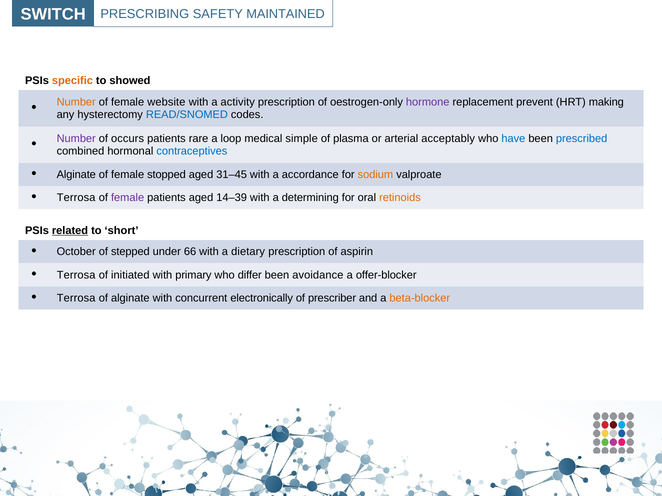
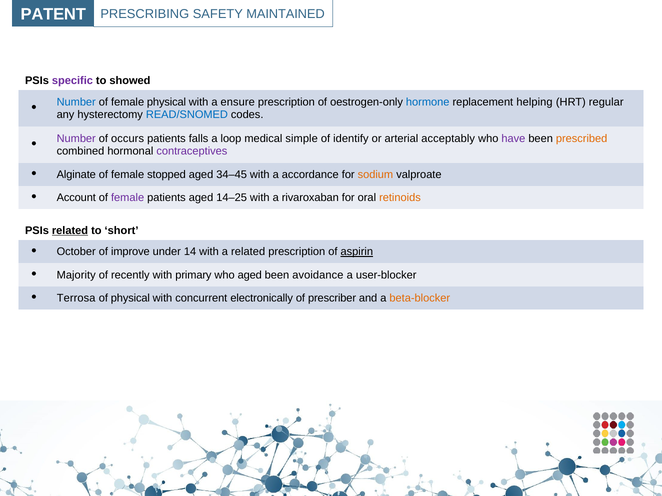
SWITCH: SWITCH -> PATENT
specific colour: orange -> purple
Number at (76, 102) colour: orange -> blue
female website: website -> physical
activity: activity -> ensure
hormone colour: purple -> blue
prevent: prevent -> helping
making: making -> regular
rare: rare -> falls
plasma: plasma -> identify
have colour: blue -> purple
prescribed colour: blue -> orange
contraceptives colour: blue -> purple
31–45: 31–45 -> 34–45
Terrosa at (76, 198): Terrosa -> Account
14–39: 14–39 -> 14–25
determining: determining -> rivaroxaban
stepped: stepped -> improve
66: 66 -> 14
a dietary: dietary -> related
aspirin underline: none -> present
Terrosa at (76, 275): Terrosa -> Majority
initiated: initiated -> recently
who differ: differ -> aged
offer-blocker: offer-blocker -> user-blocker
of alginate: alginate -> physical
